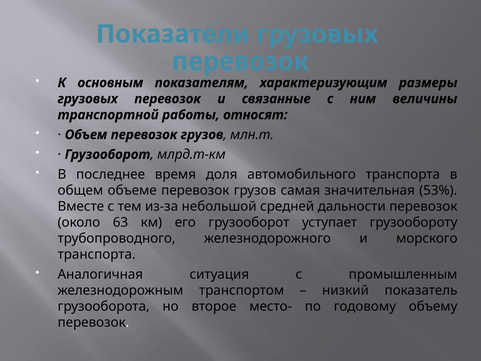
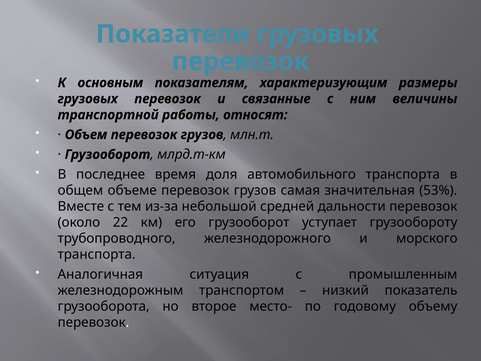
63: 63 -> 22
